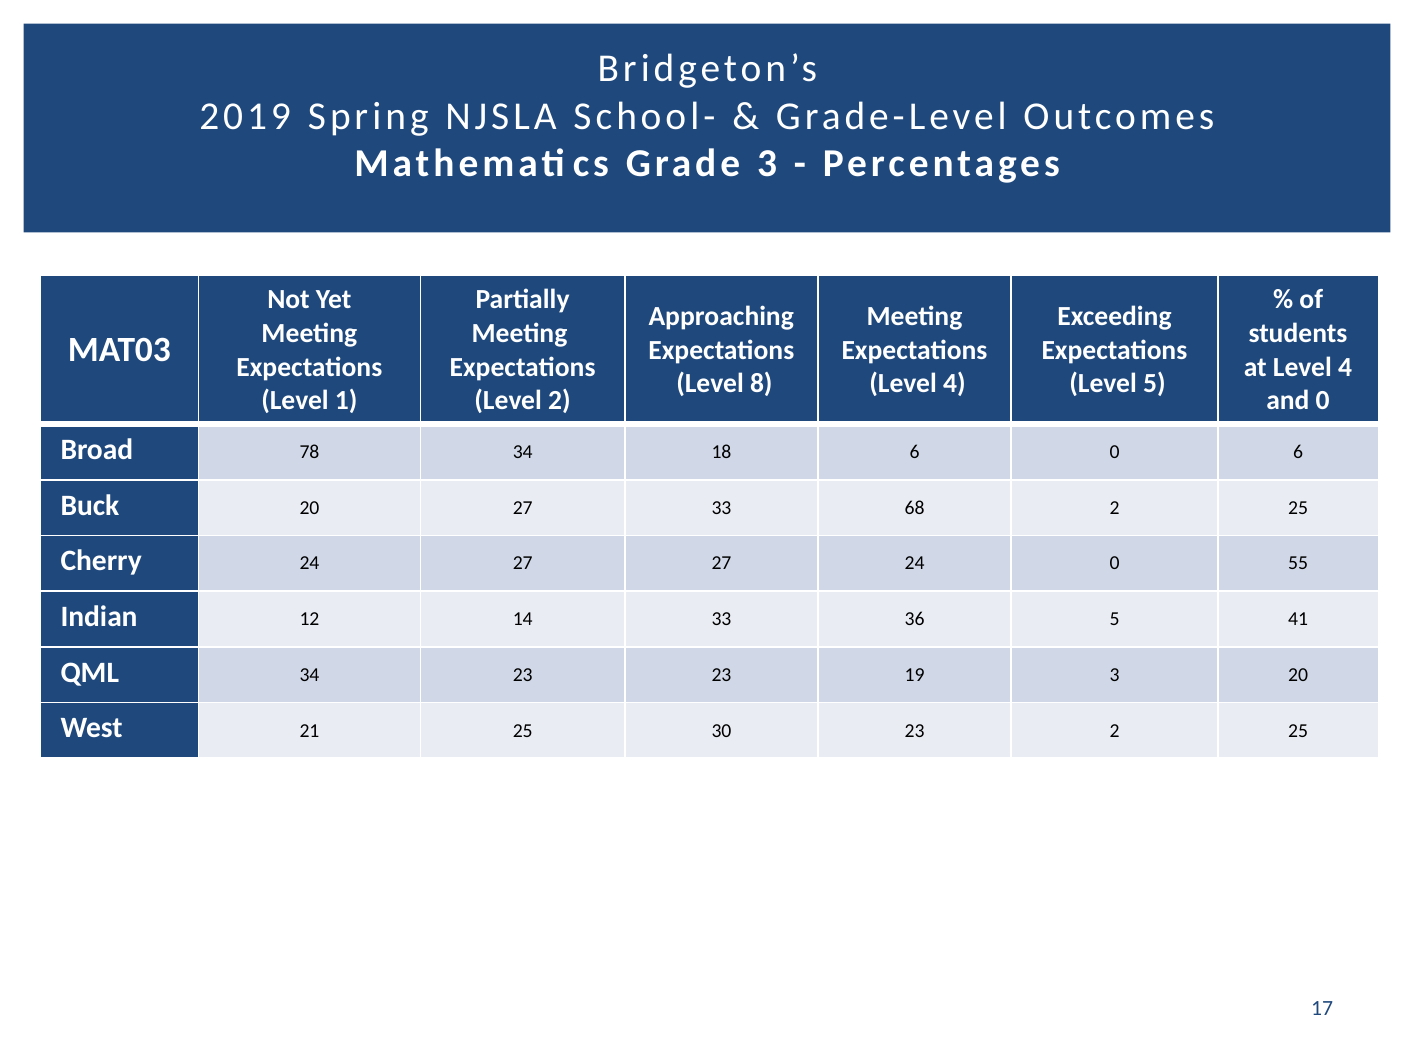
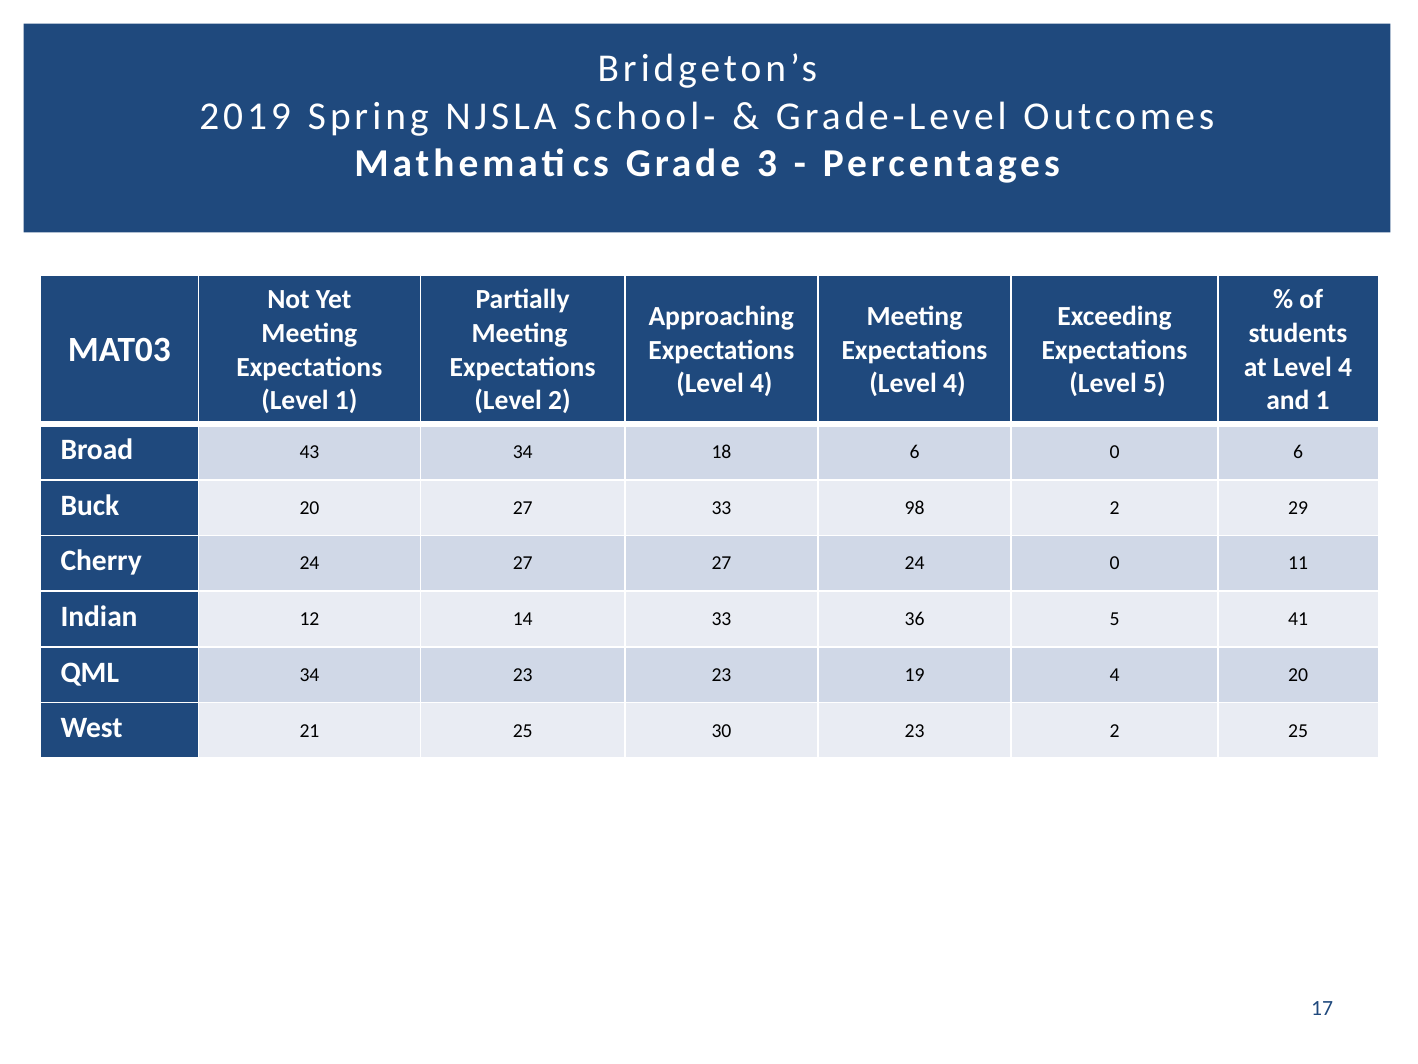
8 at (761, 384): 8 -> 4
and 0: 0 -> 1
78: 78 -> 43
68: 68 -> 98
25 at (1298, 508): 25 -> 29
55: 55 -> 11
19 3: 3 -> 4
